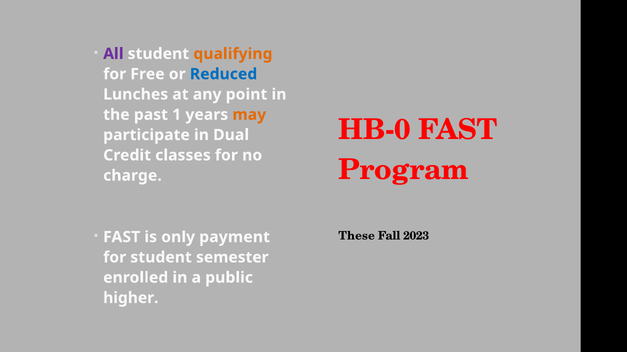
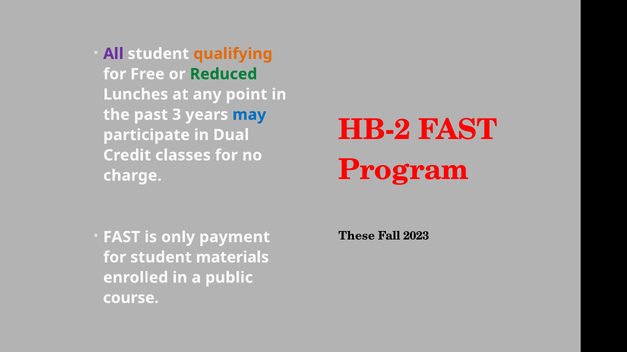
Reduced colour: blue -> green
1: 1 -> 3
may colour: orange -> blue
HB-0: HB-0 -> HB-2
semester: semester -> materials
higher: higher -> course
